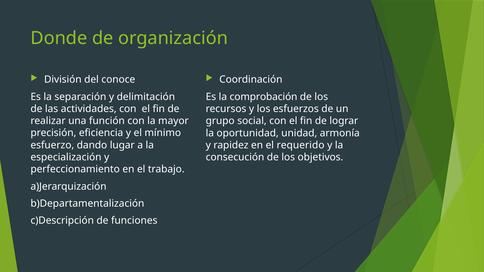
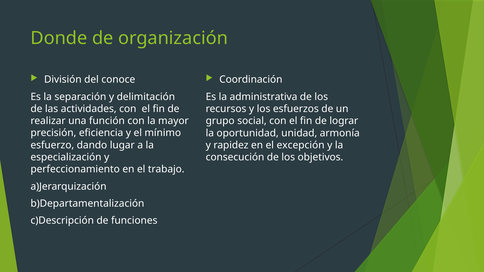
comprobación: comprobación -> administrativa
requerido: requerido -> excepción
